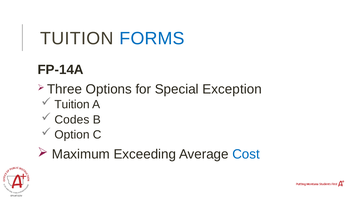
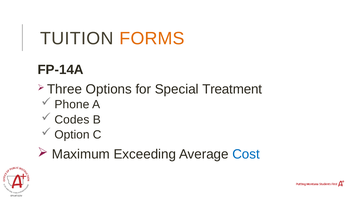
FORMS colour: blue -> orange
Exception: Exception -> Treatment
Tuition at (72, 104): Tuition -> Phone
